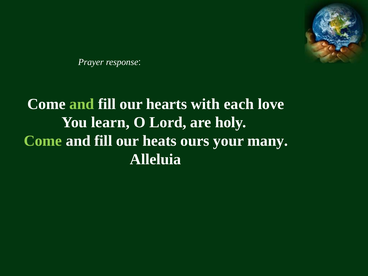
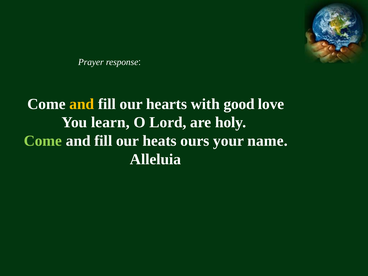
and at (82, 104) colour: light green -> yellow
each: each -> good
many: many -> name
